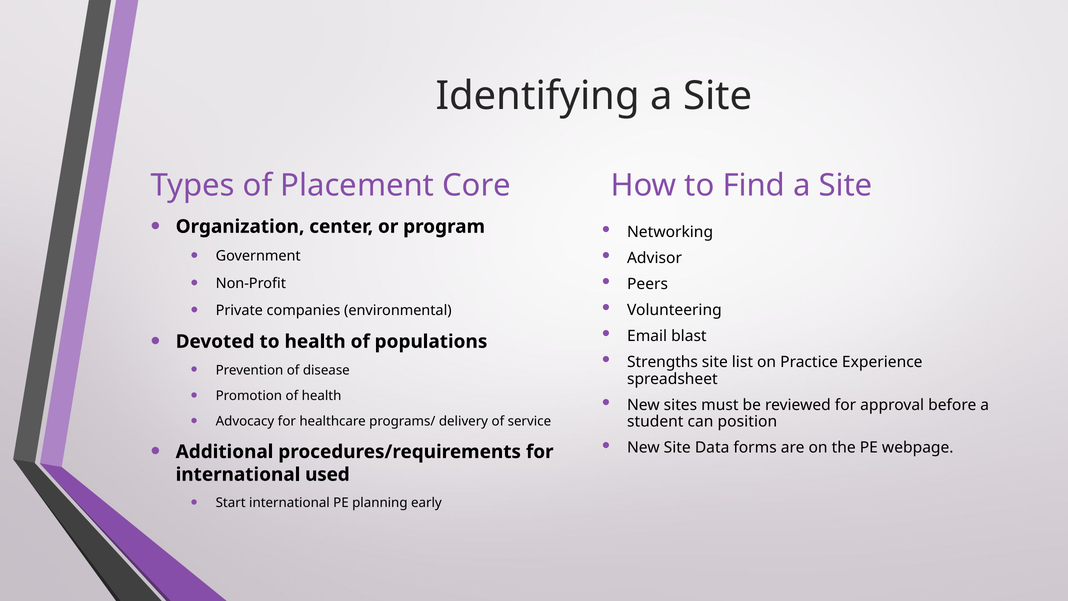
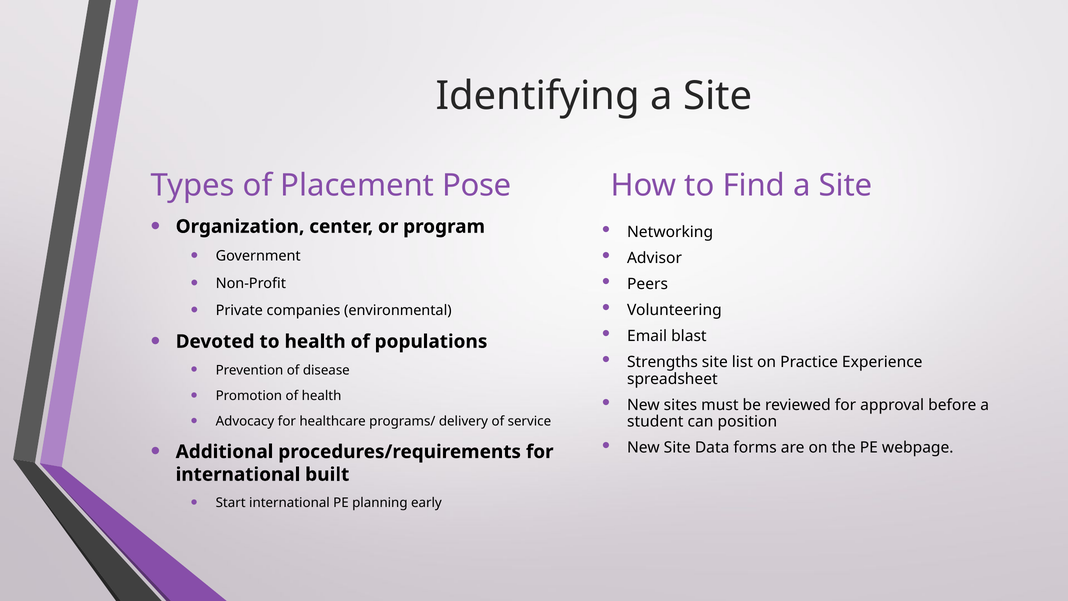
Core: Core -> Pose
used: used -> built
